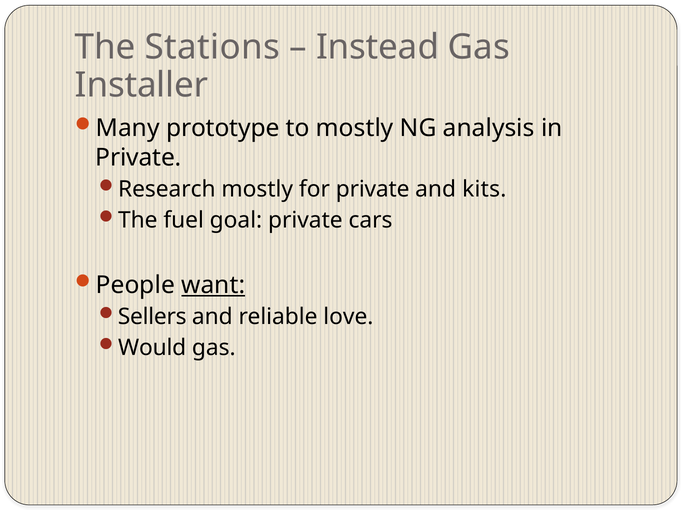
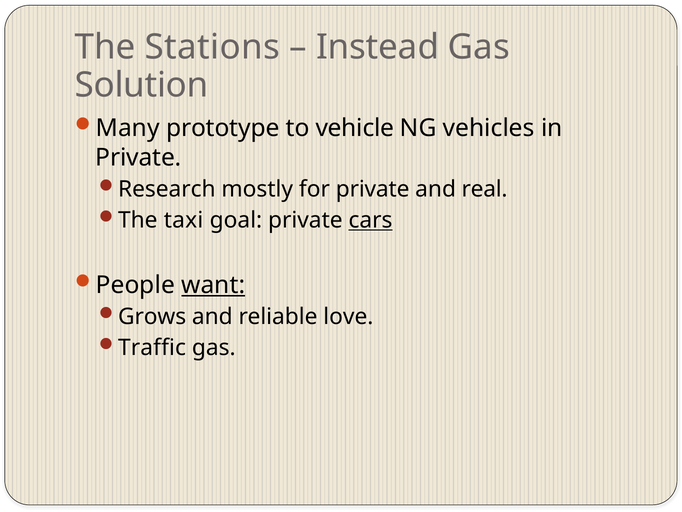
Installer: Installer -> Solution
to mostly: mostly -> vehicle
analysis: analysis -> vehicles
kits: kits -> real
fuel: fuel -> taxi
cars underline: none -> present
Sellers: Sellers -> Grows
Would: Would -> Traffic
